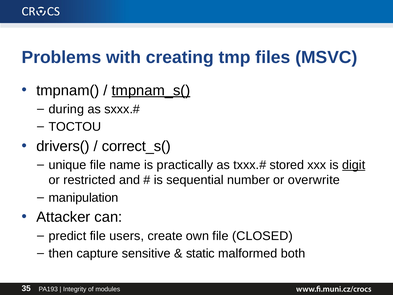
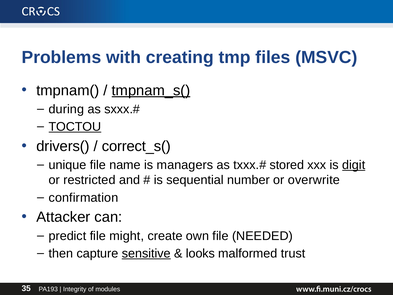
TOCTOU underline: none -> present
practically: practically -> managers
manipulation: manipulation -> confirmation
users: users -> might
CLOSED: CLOSED -> NEEDED
sensitive underline: none -> present
static: static -> looks
both: both -> trust
